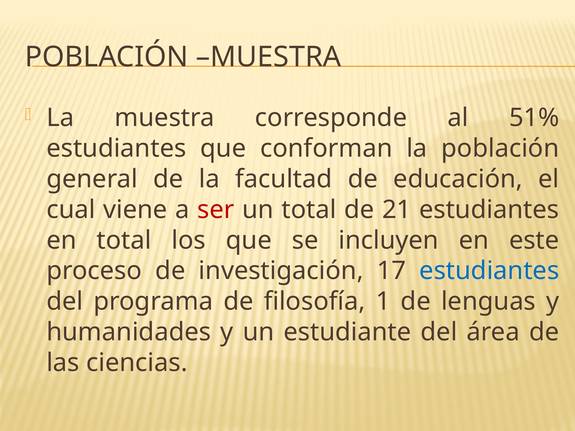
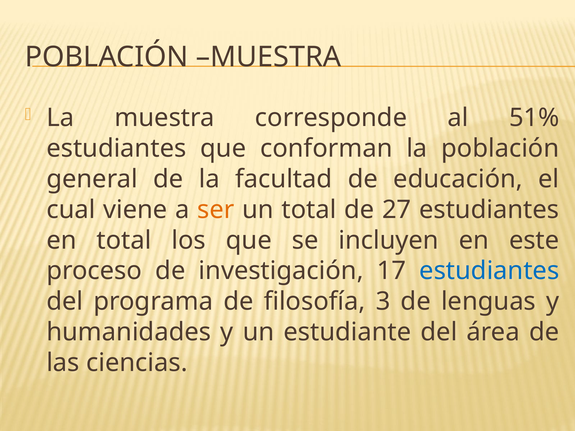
ser colour: red -> orange
21: 21 -> 27
1: 1 -> 3
